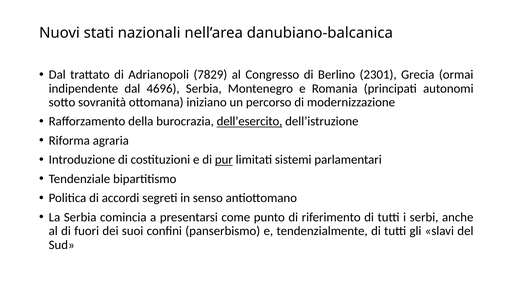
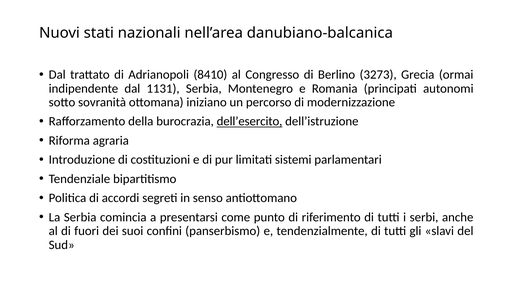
7829: 7829 -> 8410
2301: 2301 -> 3273
4696: 4696 -> 1131
pur underline: present -> none
